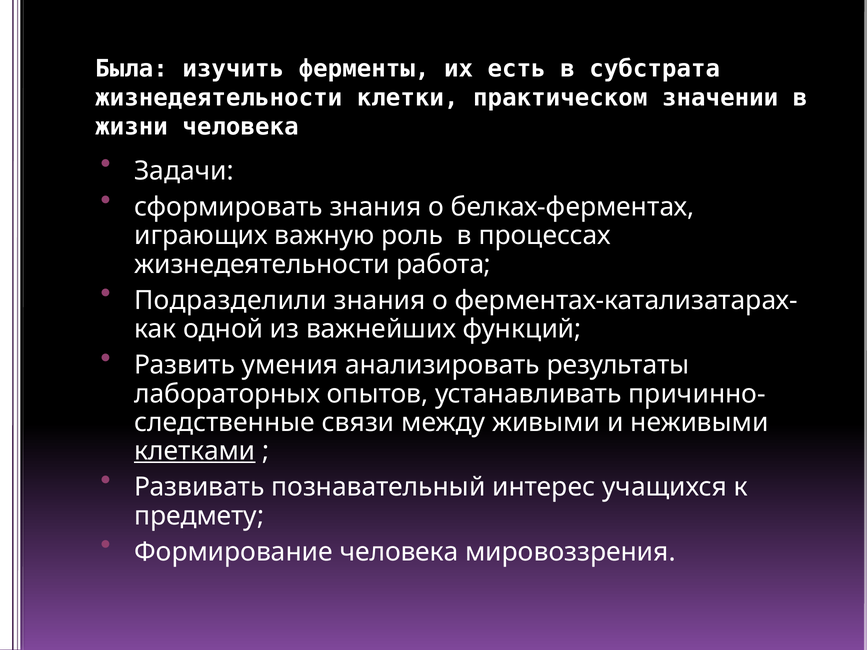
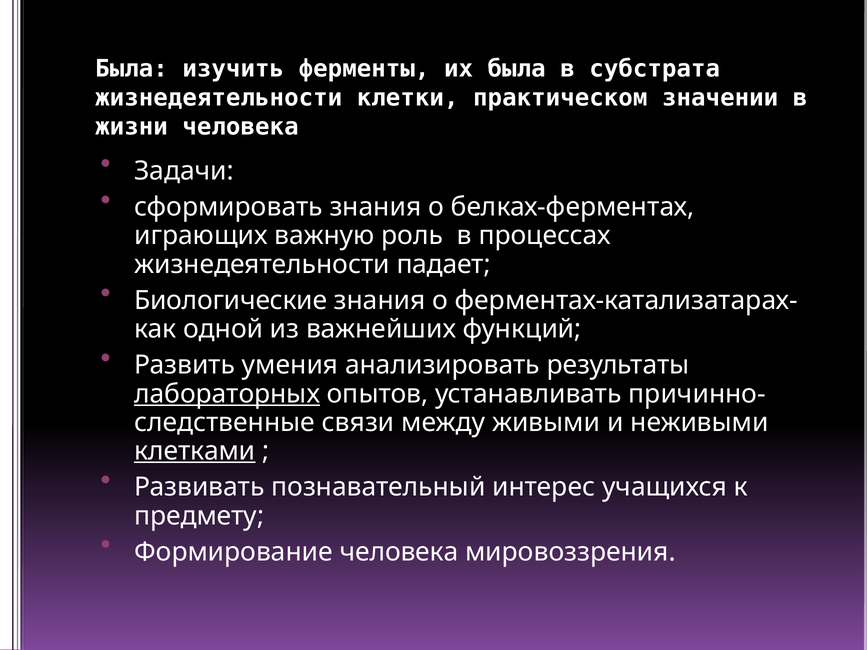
их есть: есть -> была
работа: работа -> падает
Подразделили: Подразделили -> Биологические
лабораторных underline: none -> present
